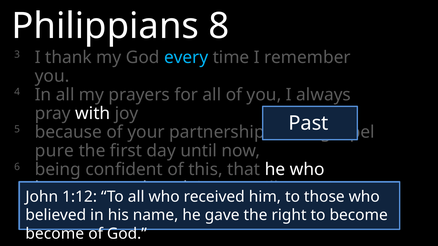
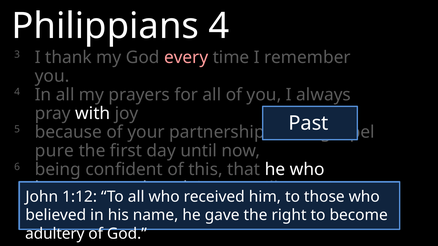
Philippians 8: 8 -> 4
every colour: light blue -> pink
become at (55, 234): become -> adultery
